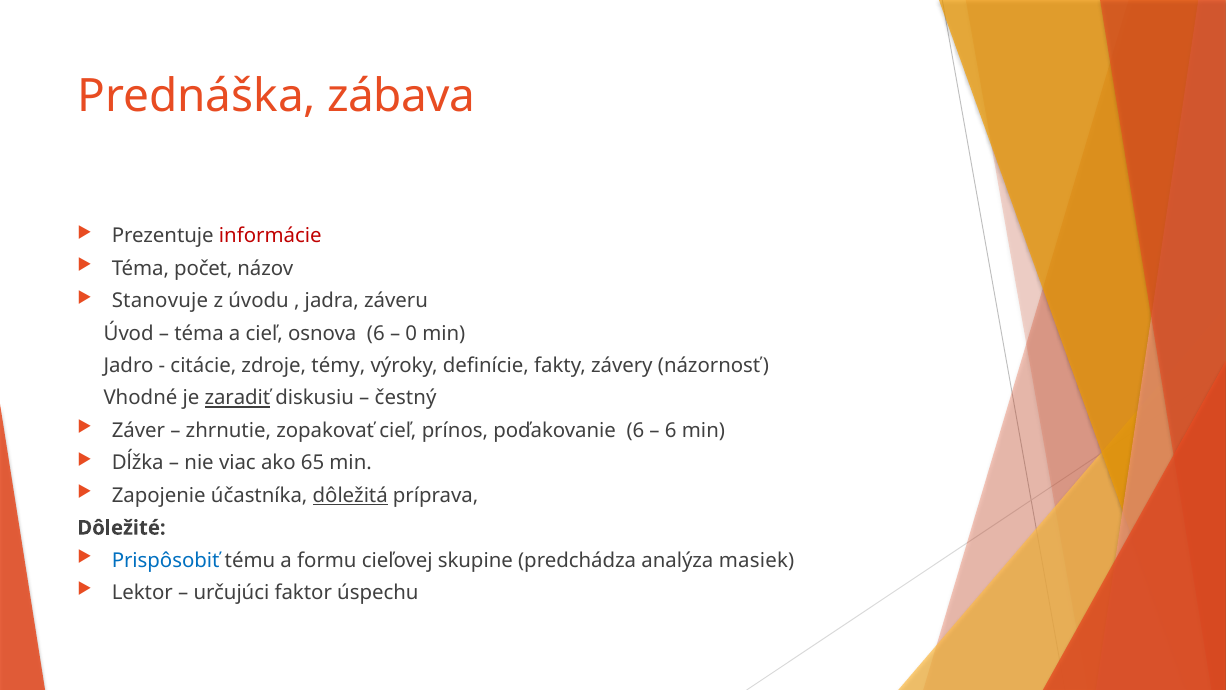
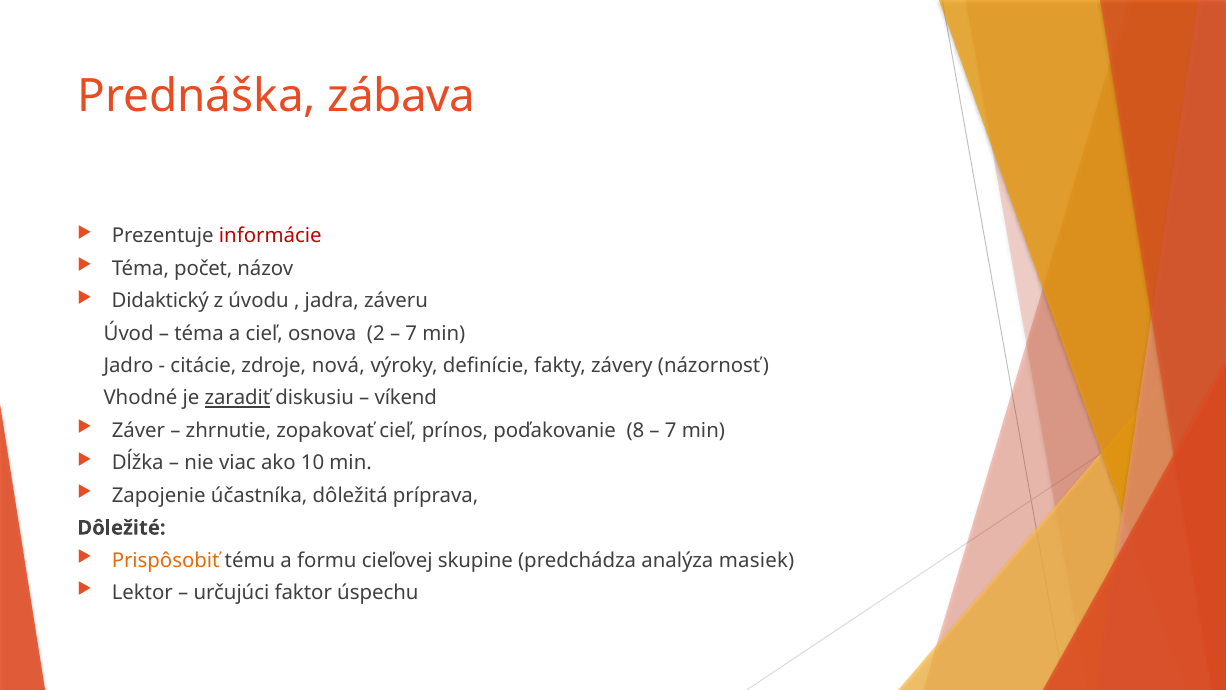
Stanovuje: Stanovuje -> Didaktický
osnova 6: 6 -> 2
0 at (411, 333): 0 -> 7
témy: témy -> nová
čestný: čestný -> víkend
poďakovanie 6: 6 -> 8
6 at (671, 430): 6 -> 7
65: 65 -> 10
dôležitá underline: present -> none
Prispôsobiť colour: blue -> orange
